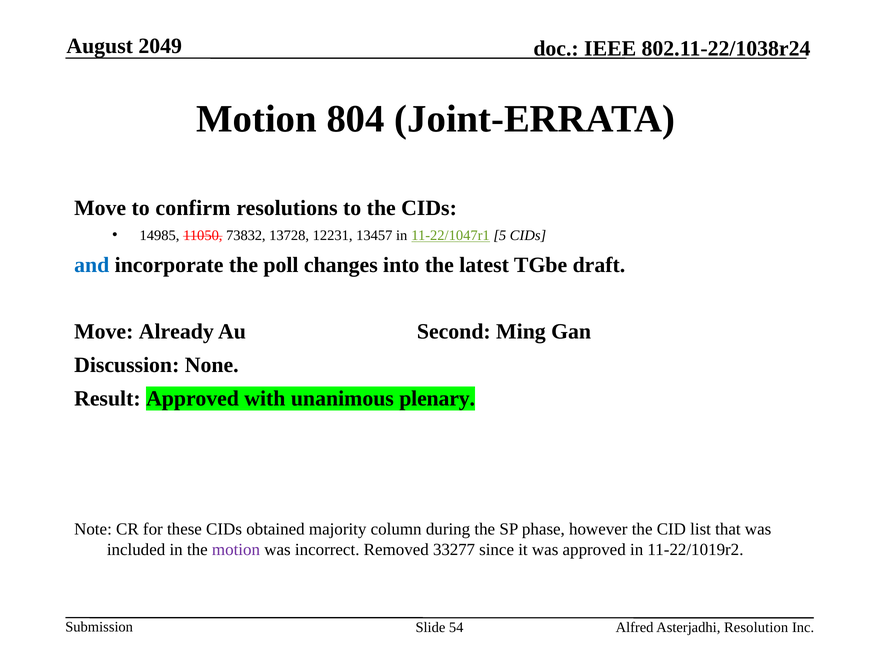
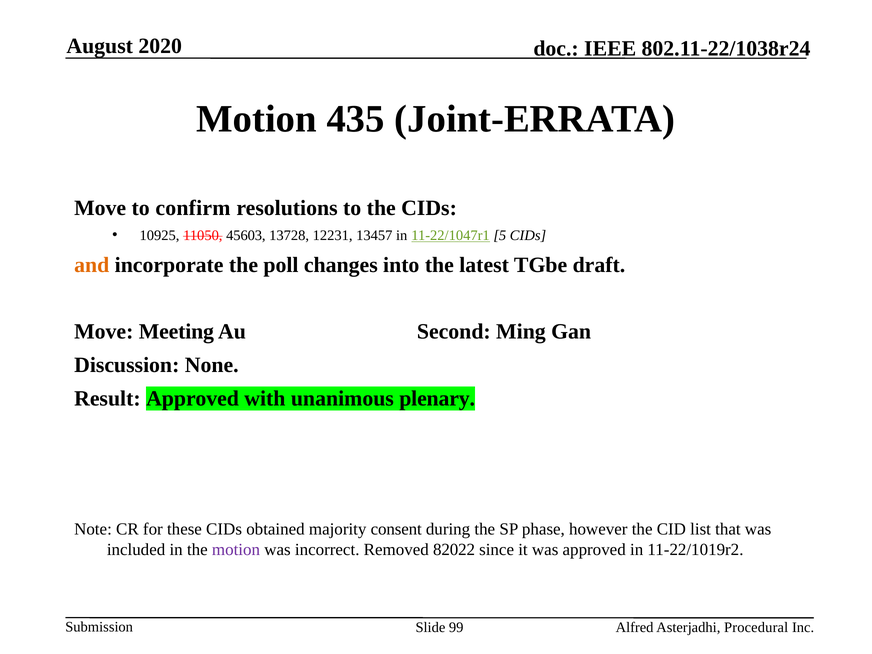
2049: 2049 -> 2020
804: 804 -> 435
14985: 14985 -> 10925
73832: 73832 -> 45603
and colour: blue -> orange
Already: Already -> Meeting
column: column -> consent
33277: 33277 -> 82022
54: 54 -> 99
Resolution: Resolution -> Procedural
